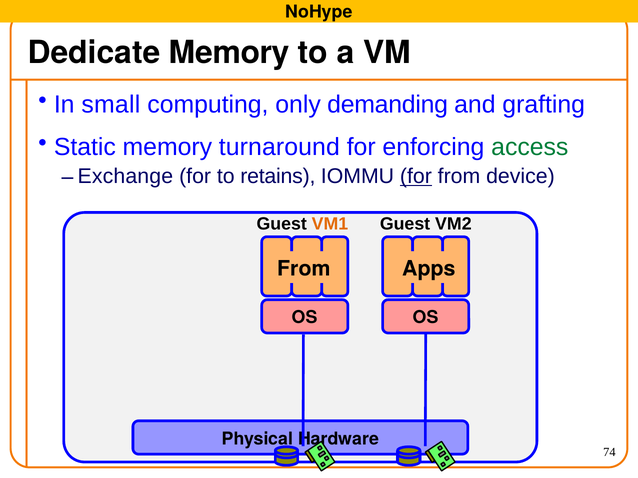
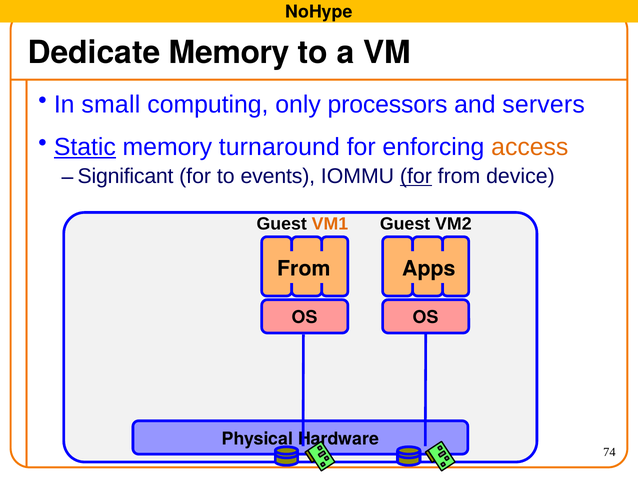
demanding: demanding -> processors
grafting: grafting -> servers
Static underline: none -> present
access colour: green -> orange
Exchange: Exchange -> Significant
retains: retains -> events
